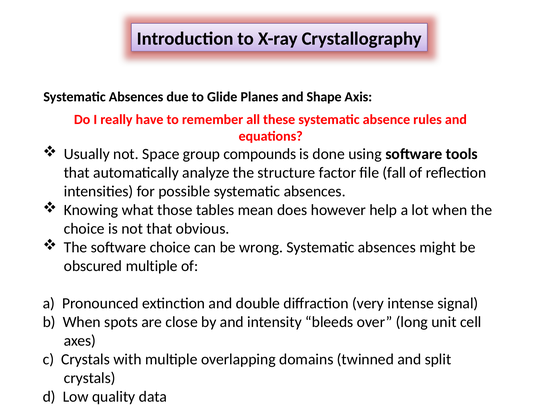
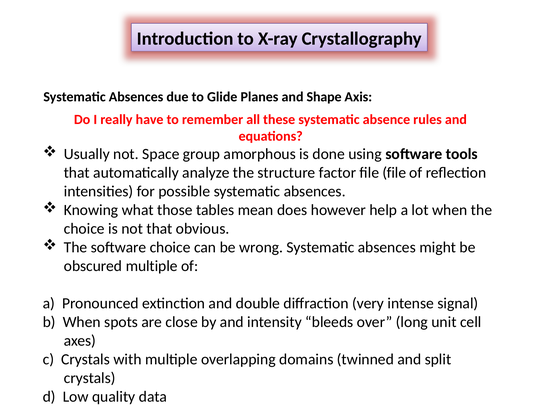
compounds: compounds -> amorphous
file fall: fall -> file
